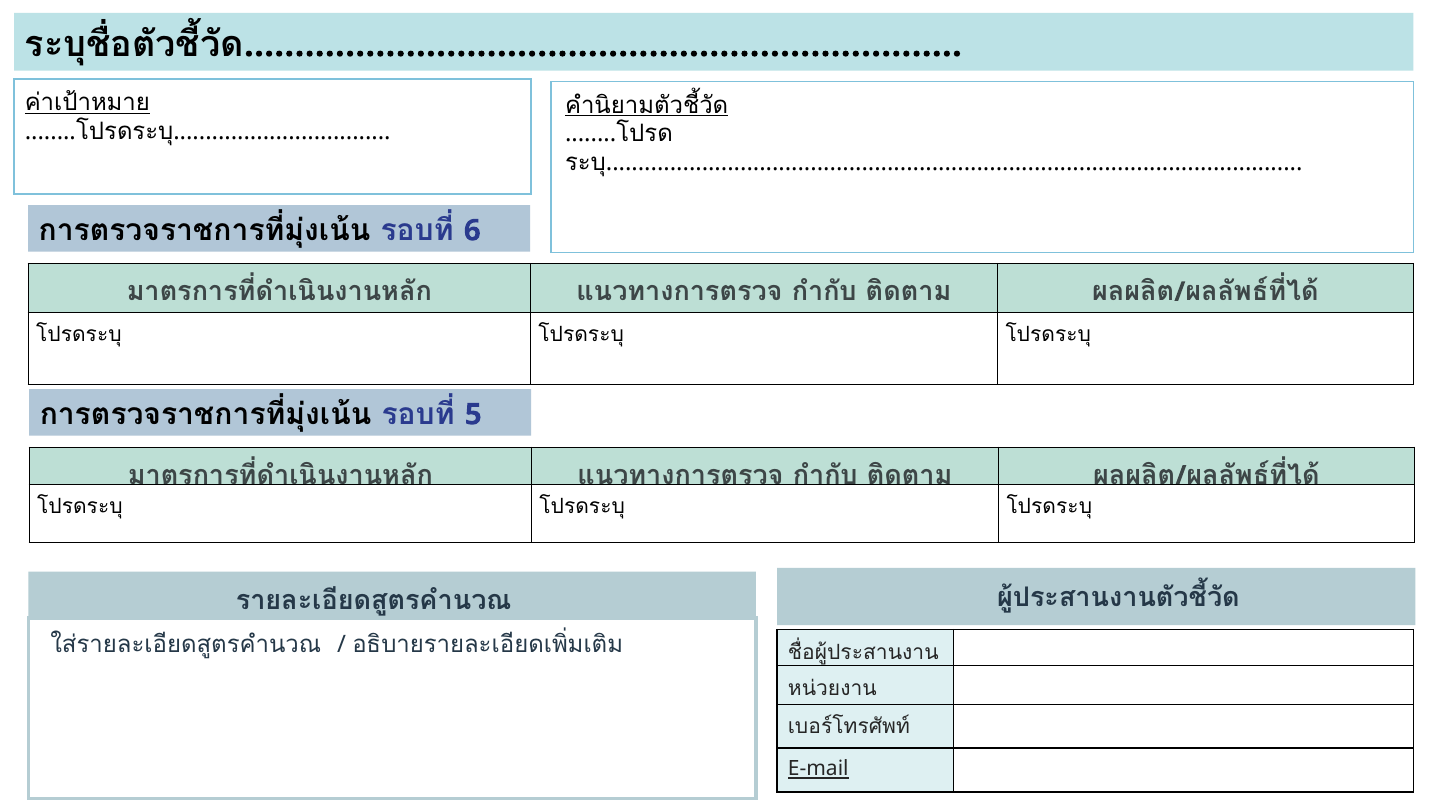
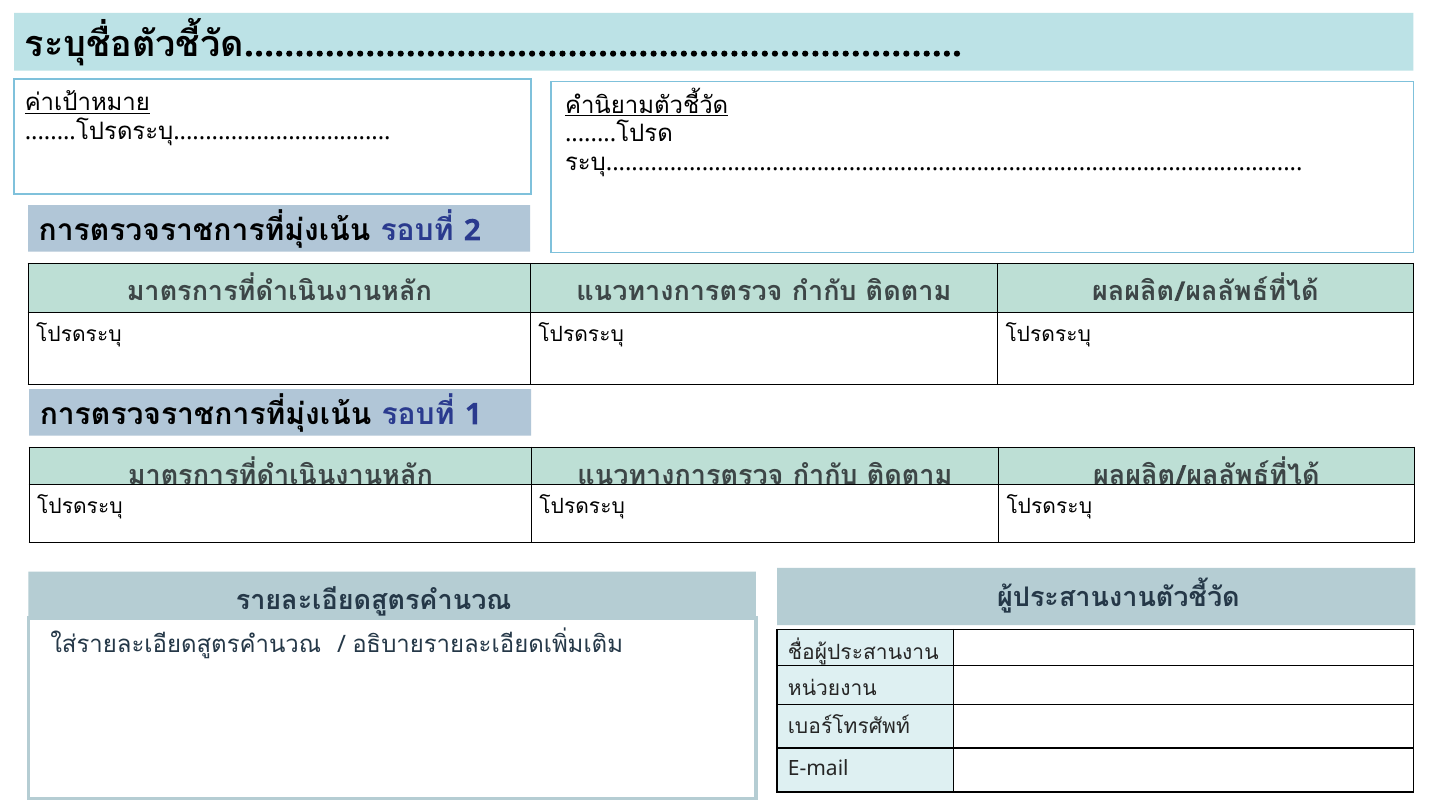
6: 6 -> 2
5: 5 -> 1
E-mail underline: present -> none
